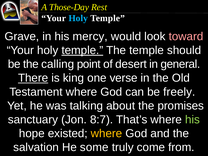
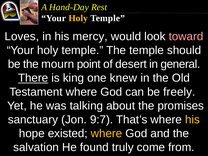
Those-Day: Those-Day -> Hand-Day
Holy at (78, 18) colour: light blue -> yellow
Grave: Grave -> Loves
temple at (82, 50) underline: present -> none
calling: calling -> mourn
verse: verse -> knew
8:7: 8:7 -> 9:7
his at (192, 120) colour: light green -> yellow
some: some -> found
